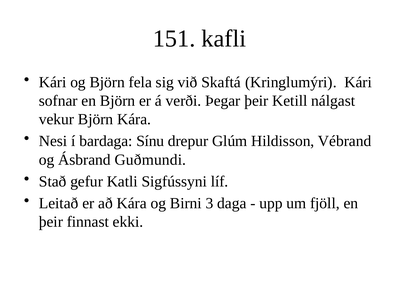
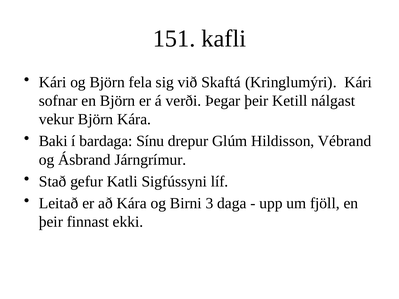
Nesi: Nesi -> Baki
Guðmundi: Guðmundi -> Járngrímur
